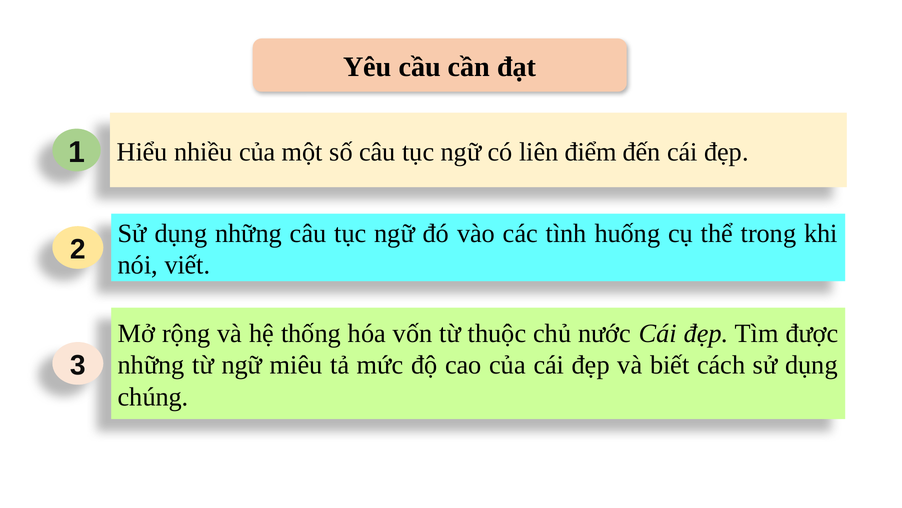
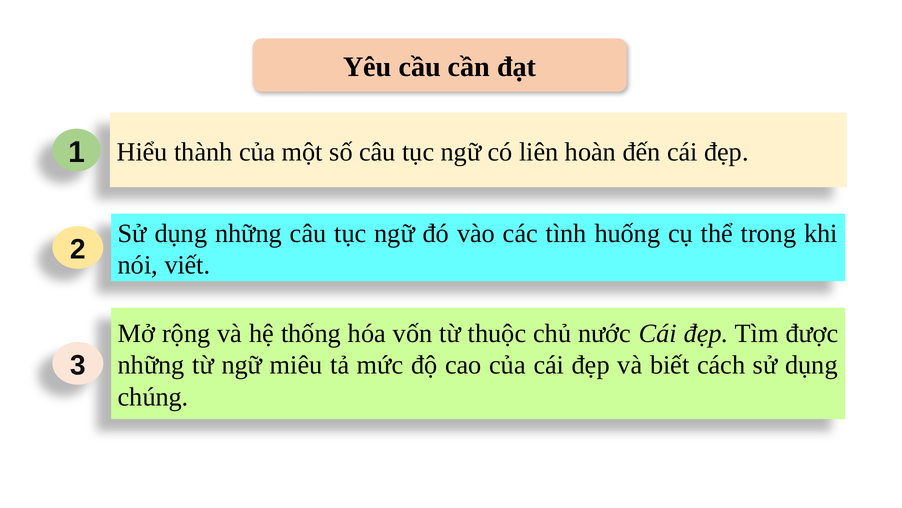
nhiều: nhiều -> thành
điểm: điểm -> hoàn
